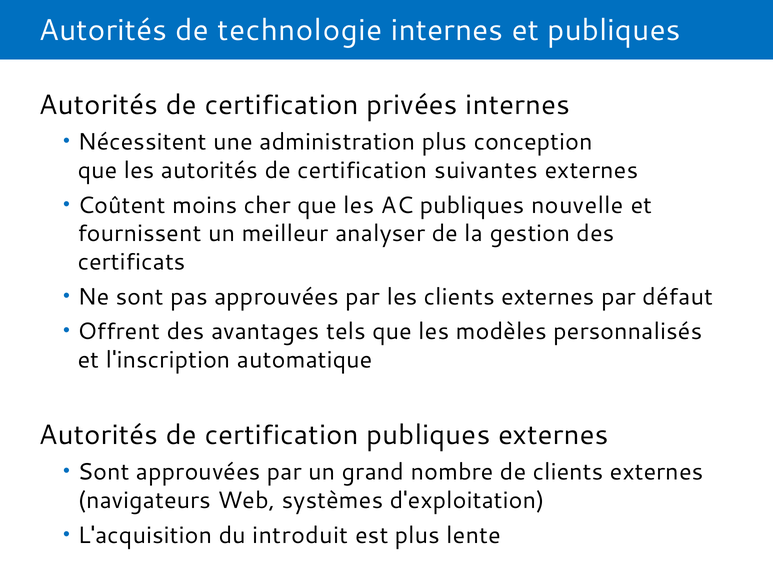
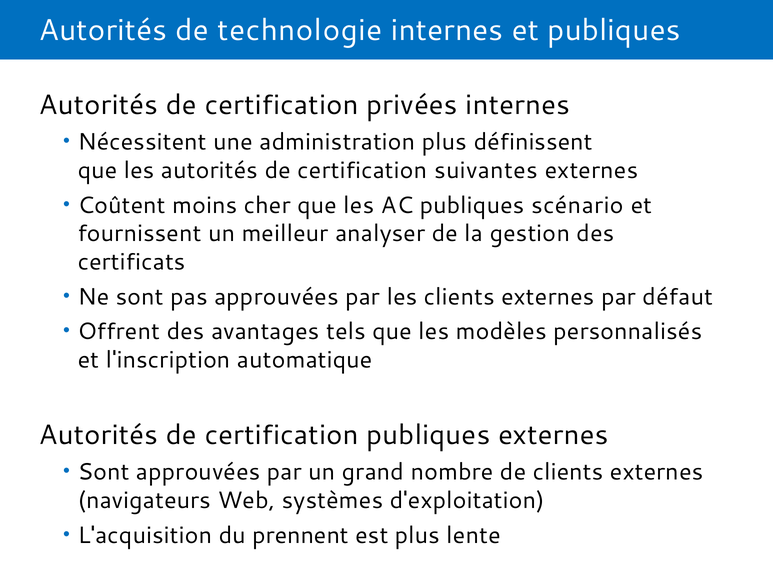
conception: conception -> définissent
nouvelle: nouvelle -> scénario
introduit: introduit -> prennent
